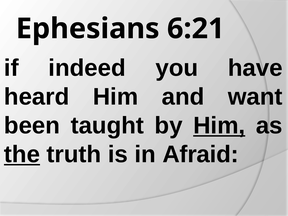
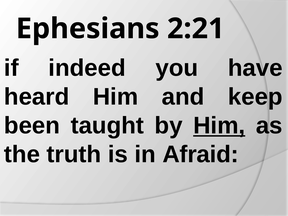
6:21: 6:21 -> 2:21
want: want -> keep
the underline: present -> none
